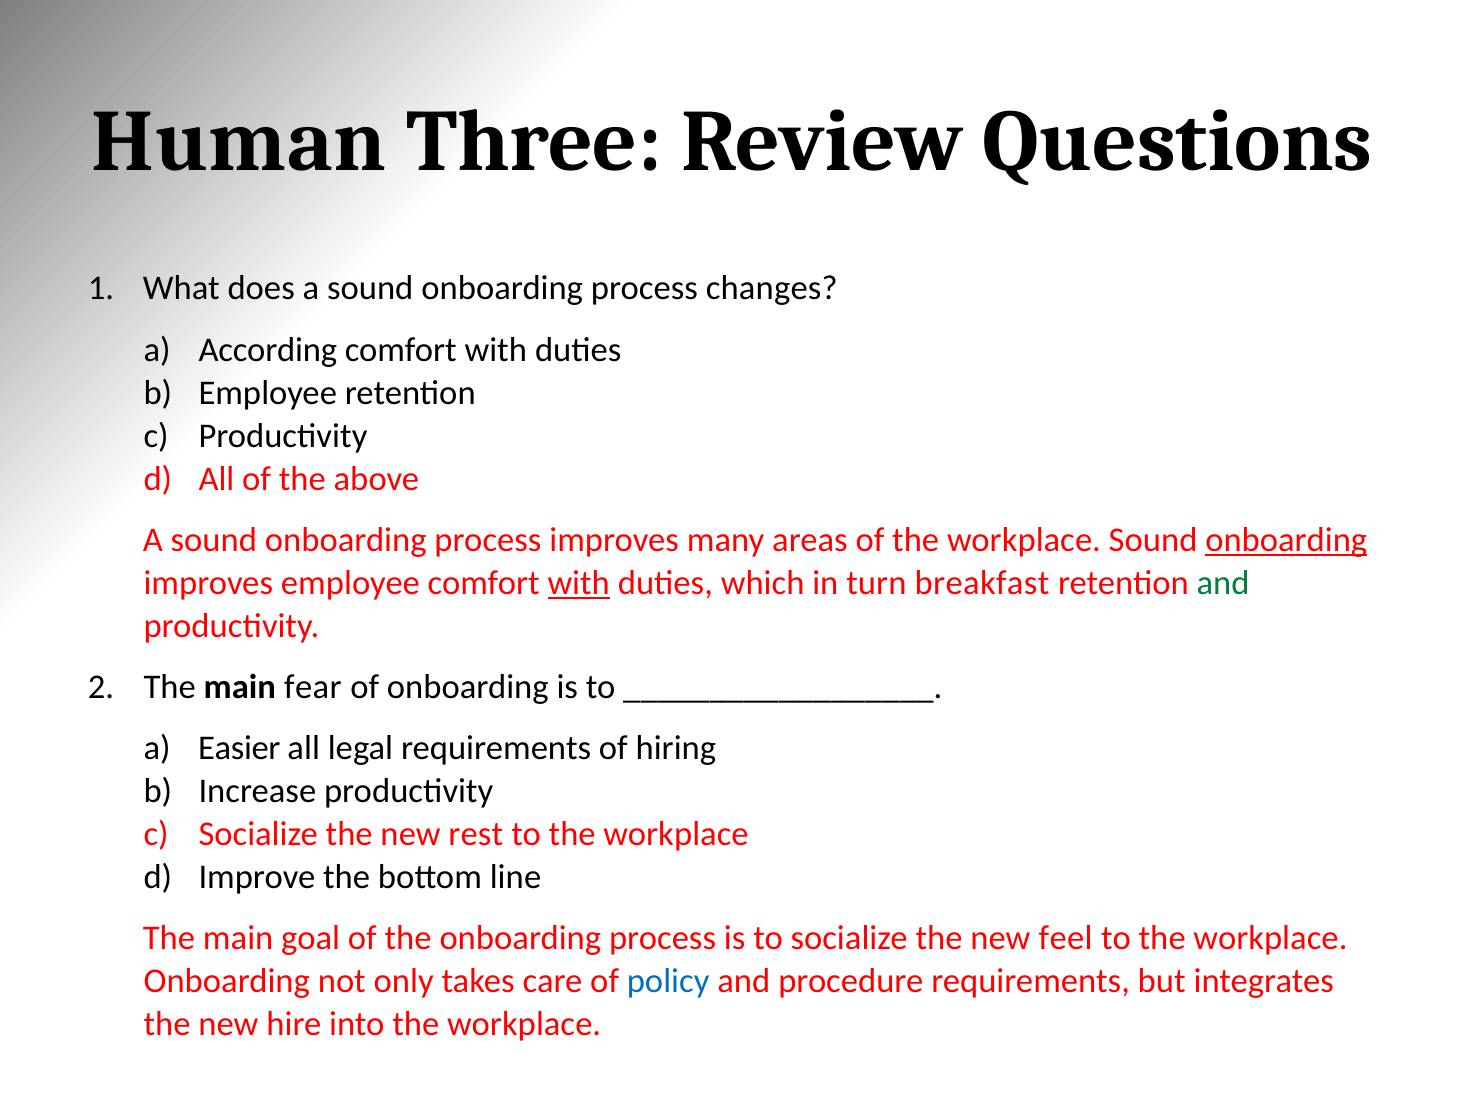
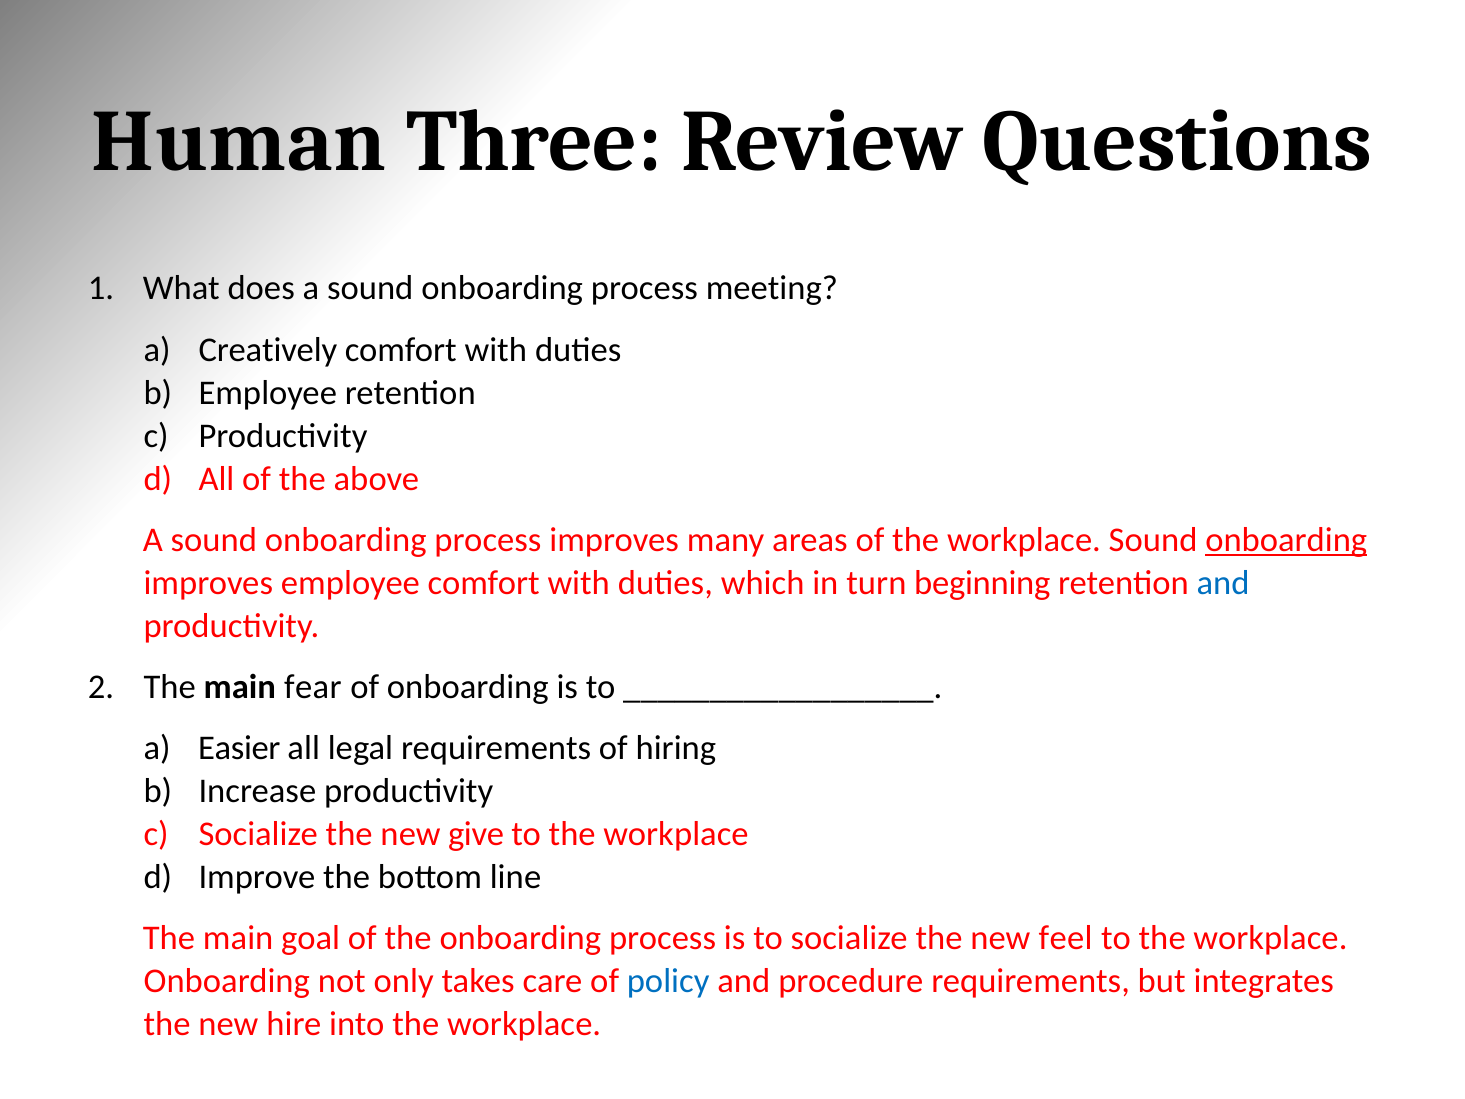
changes: changes -> meeting
According: According -> Creatively
with at (579, 583) underline: present -> none
breakfast: breakfast -> beginning
and at (1223, 583) colour: green -> blue
rest: rest -> give
